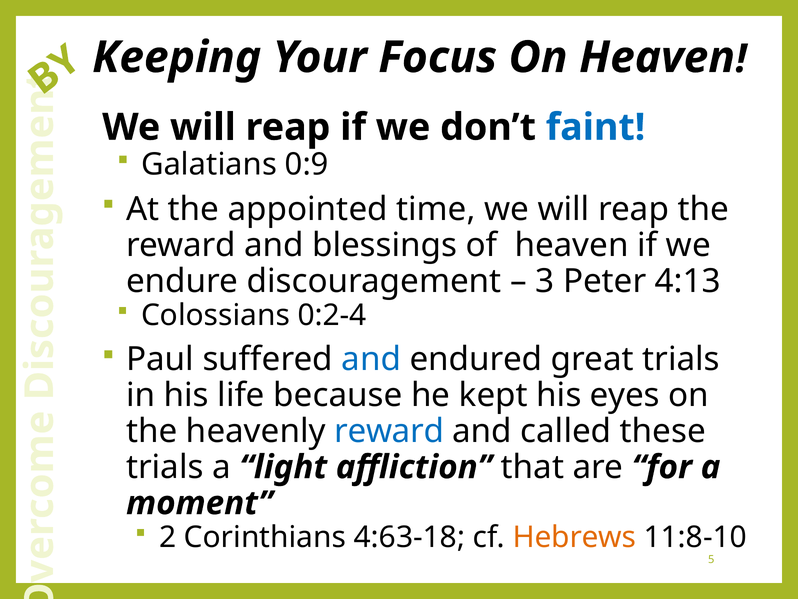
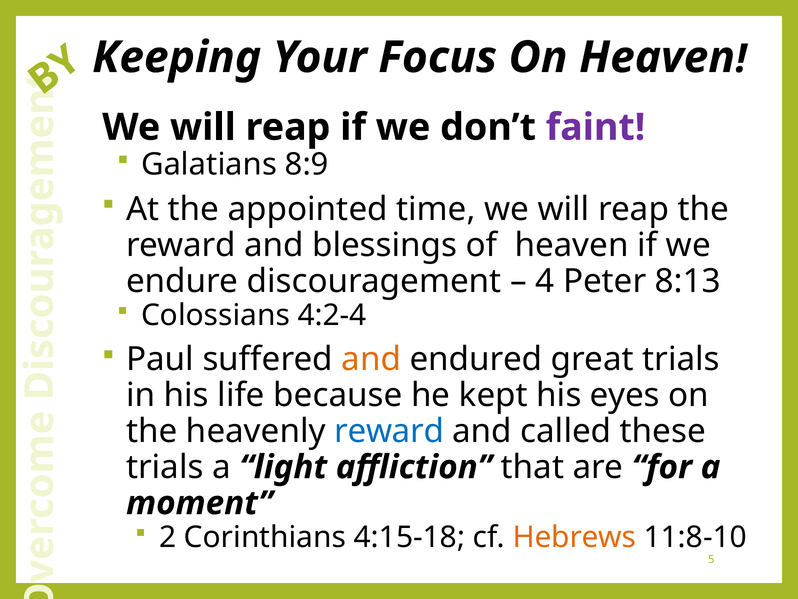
faint colour: blue -> purple
0:9: 0:9 -> 8:9
3: 3 -> 4
4:13: 4:13 -> 8:13
0:2-4: 0:2-4 -> 4:2-4
and at (371, 359) colour: blue -> orange
4:63-18: 4:63-18 -> 4:15-18
